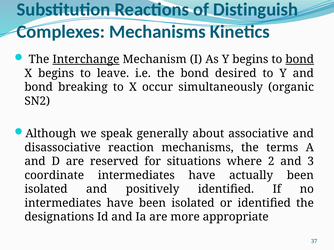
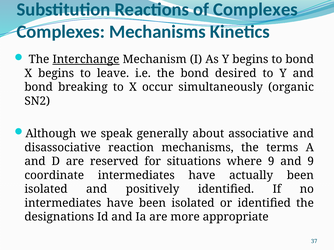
of Distinguish: Distinguish -> Complexes
bond at (300, 60) underline: present -> none
where 2: 2 -> 9
and 3: 3 -> 9
